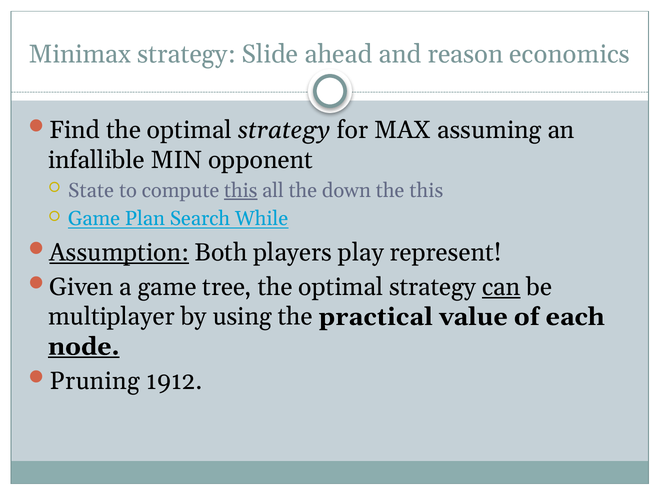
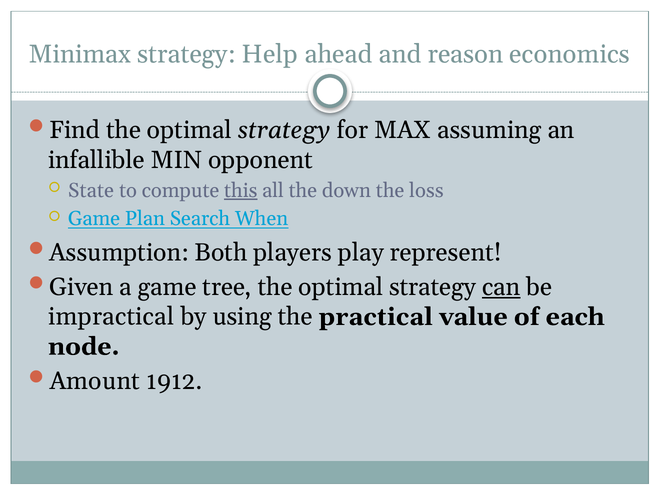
Slide: Slide -> Help
the this: this -> loss
While: While -> When
Assumption underline: present -> none
multiplayer: multiplayer -> impractical
node underline: present -> none
Pruning: Pruning -> Amount
